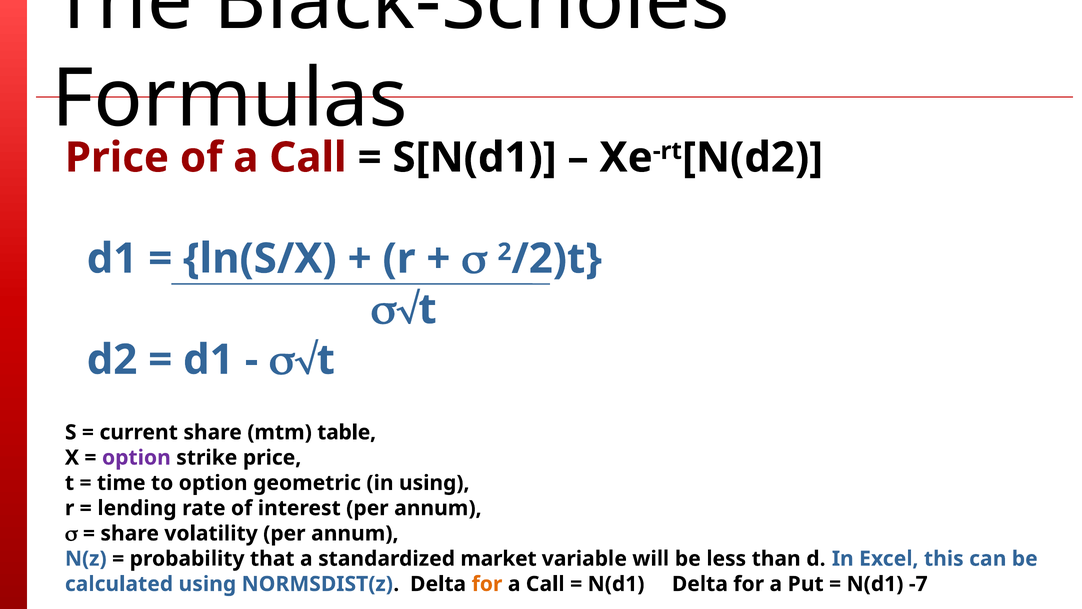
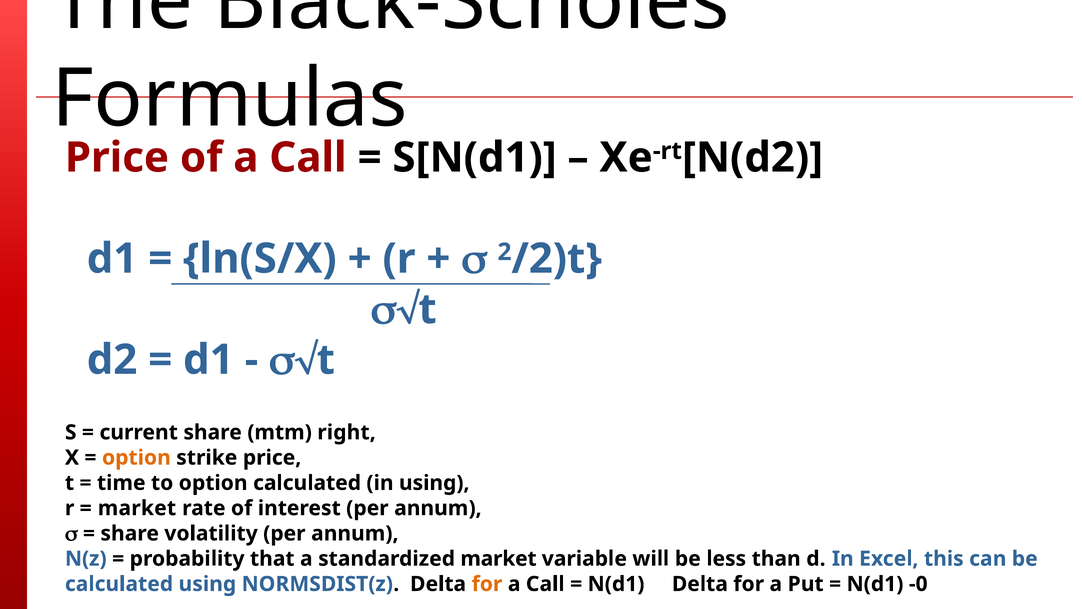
table: table -> right
option at (136, 457) colour: purple -> orange
option geometric: geometric -> calculated
lending at (137, 508): lending -> market
-7: -7 -> -0
